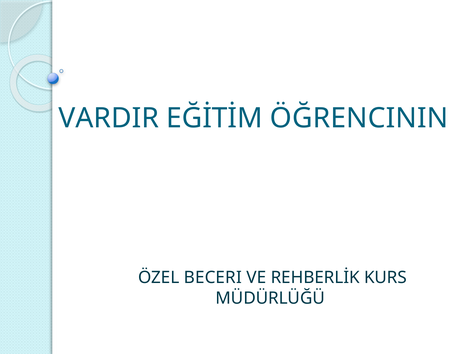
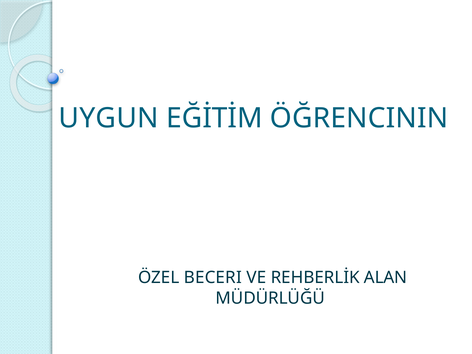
VARDIR: VARDIR -> UYGUN
KURS: KURS -> ALAN
